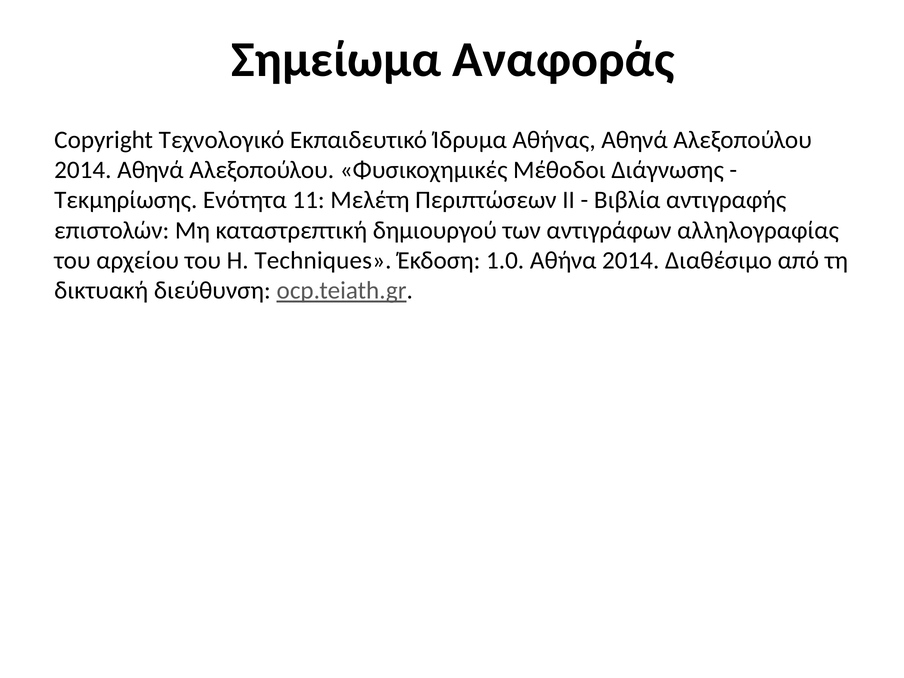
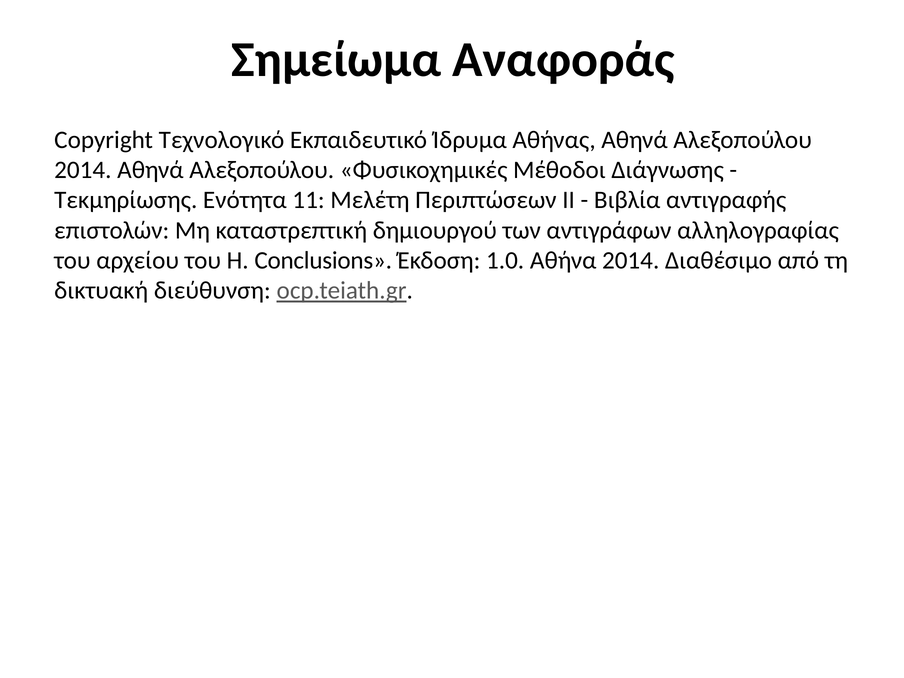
Techniques: Techniques -> Conclusions
